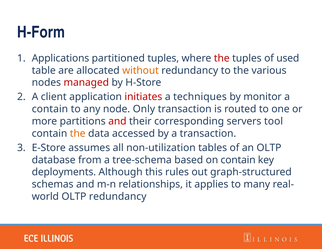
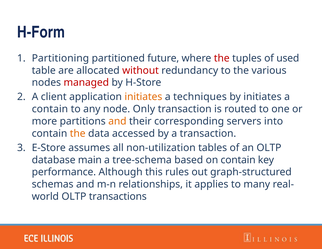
Applications: Applications -> Partitioning
partitioned tuples: tuples -> future
without colour: orange -> red
initiates at (143, 97) colour: red -> orange
by monitor: monitor -> initiates
and at (117, 121) colour: red -> orange
tool: tool -> into
from: from -> main
deployments: deployments -> performance
OLTP redundancy: redundancy -> transactions
